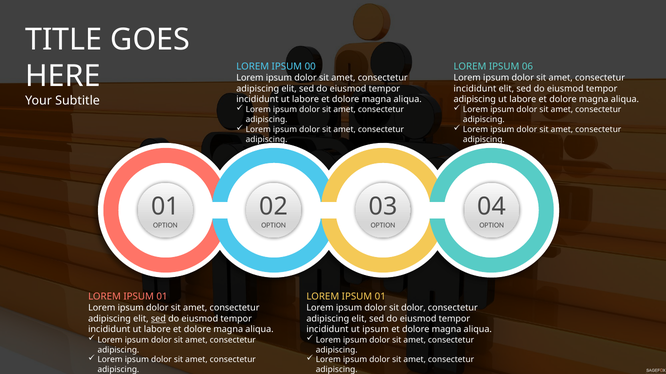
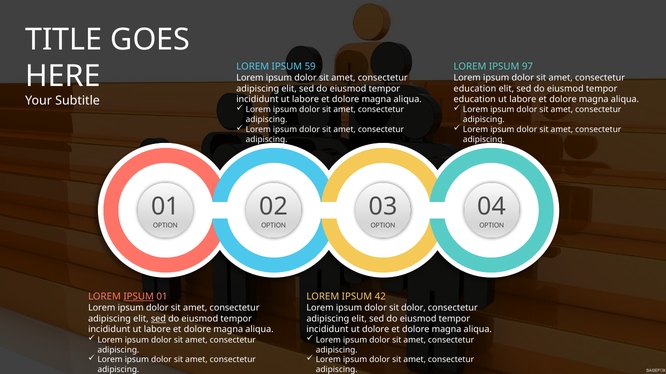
00: 00 -> 59
06: 06 -> 97
incididunt at (475, 89): incididunt -> education
adipiscing at (475, 100): adipiscing -> education
IPSUM at (139, 297) underline: none -> present
01 at (380, 297): 01 -> 42
ut ipsum: ipsum -> dolore
